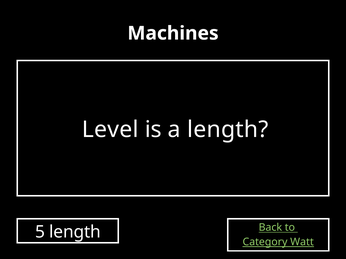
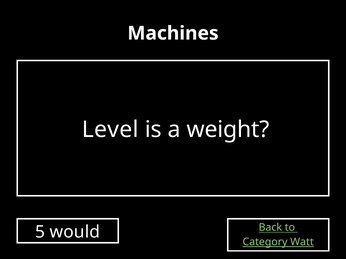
a length: length -> weight
5 length: length -> would
